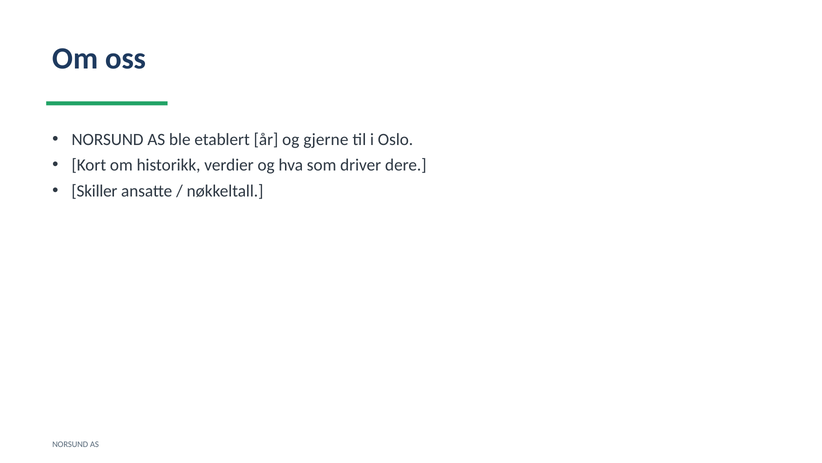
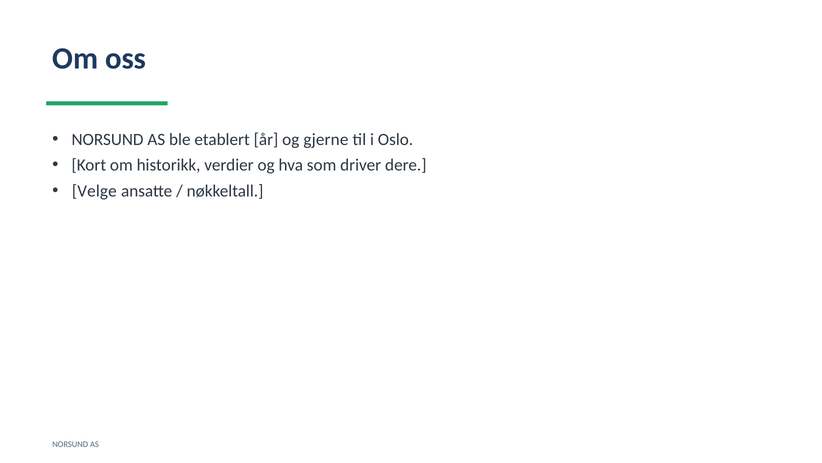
Skiller: Skiller -> Velge
